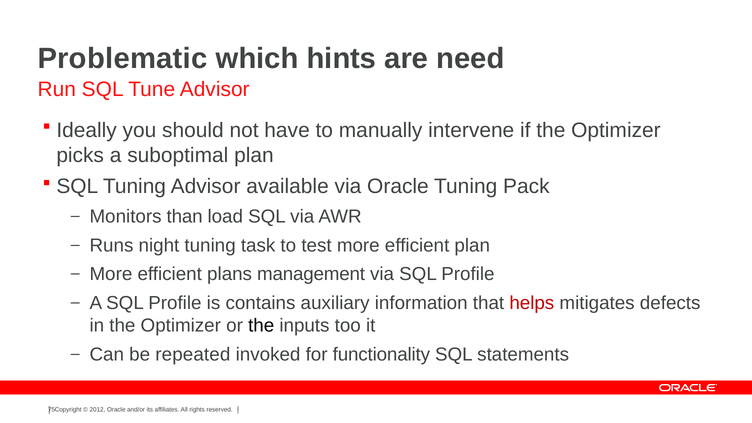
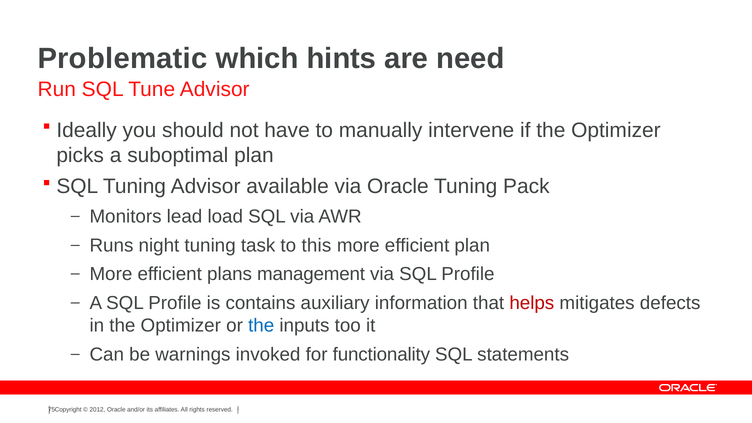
than: than -> lead
test: test -> this
the at (261, 326) colour: black -> blue
repeated: repeated -> warnings
